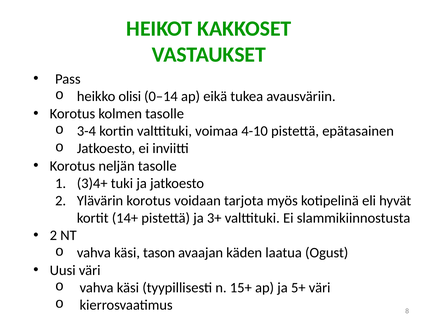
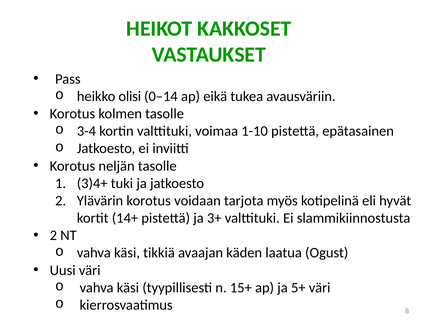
4-10: 4-10 -> 1-10
tason: tason -> tikkiä
